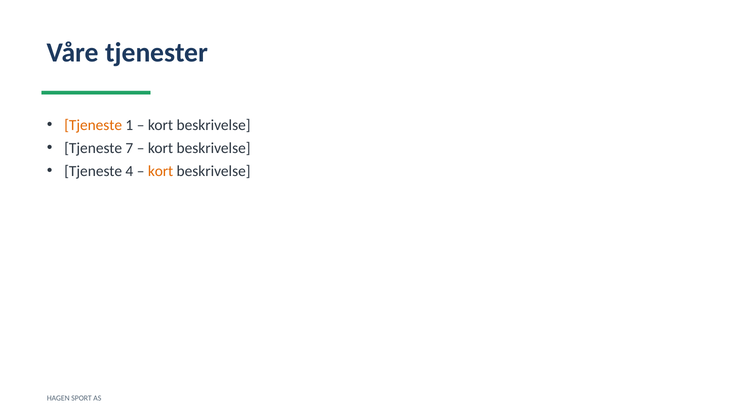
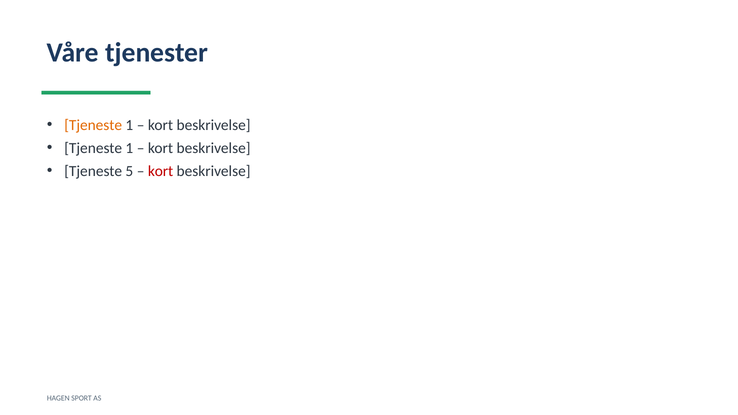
7 at (129, 148): 7 -> 1
4: 4 -> 5
kort at (161, 171) colour: orange -> red
